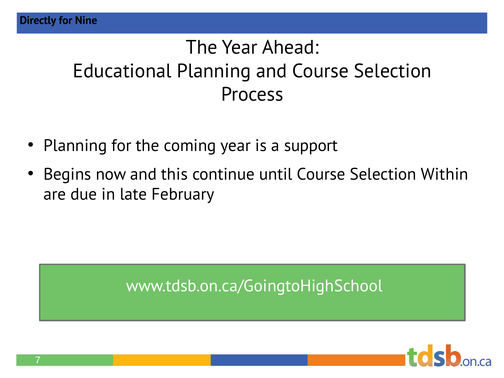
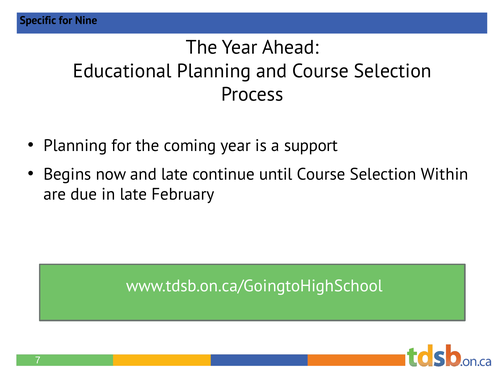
Directly: Directly -> Specific
and this: this -> late
